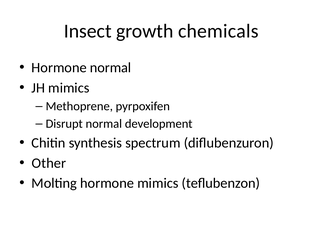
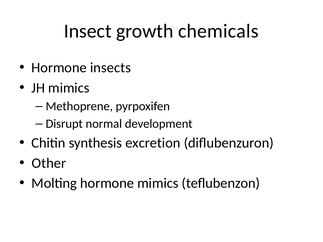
Hormone normal: normal -> insects
spectrum: spectrum -> excretion
